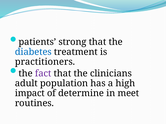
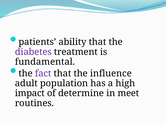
strong: strong -> ability
diabetes colour: blue -> purple
practitioners: practitioners -> fundamental
clinicians: clinicians -> influence
